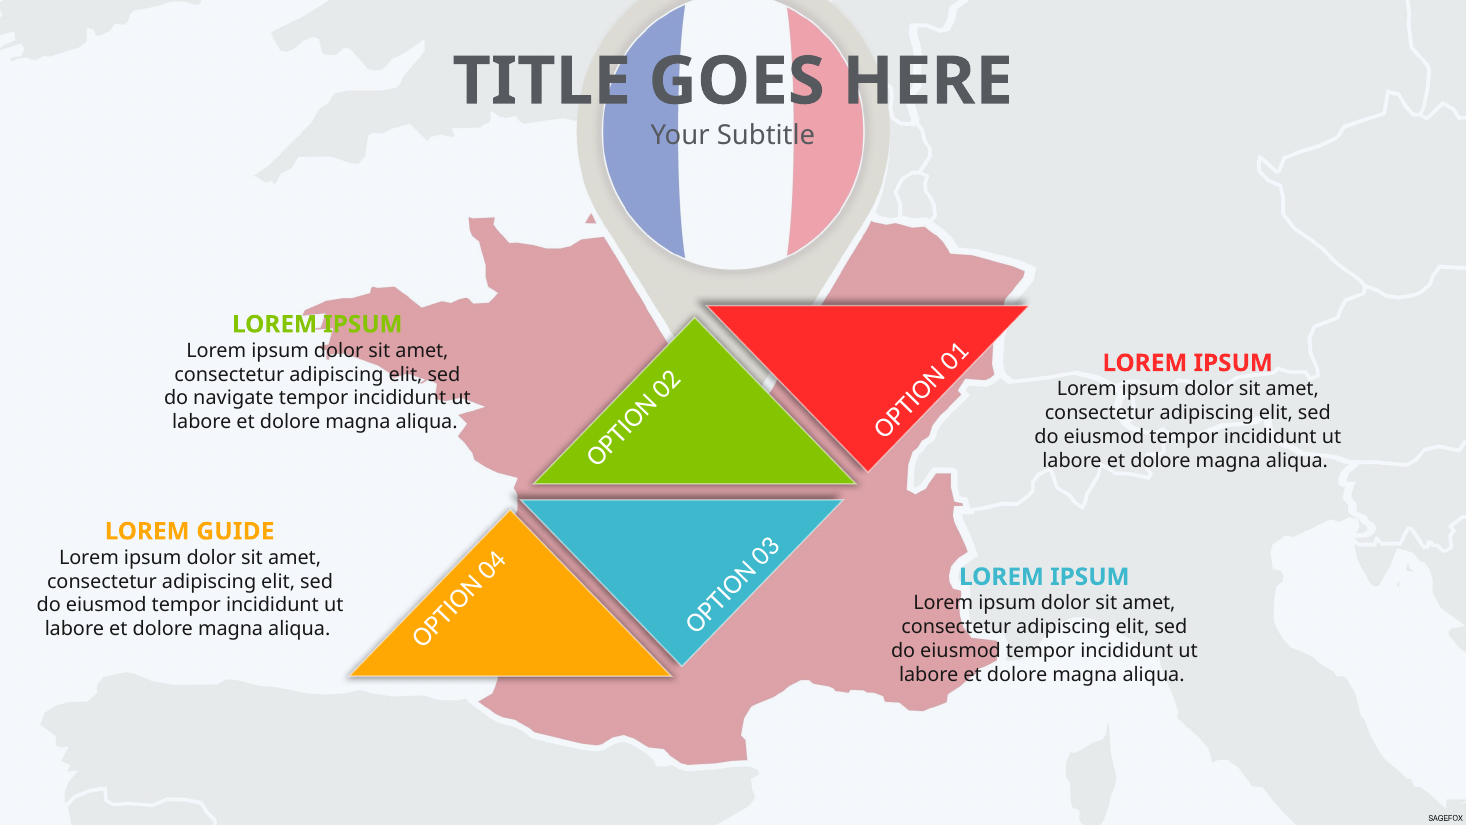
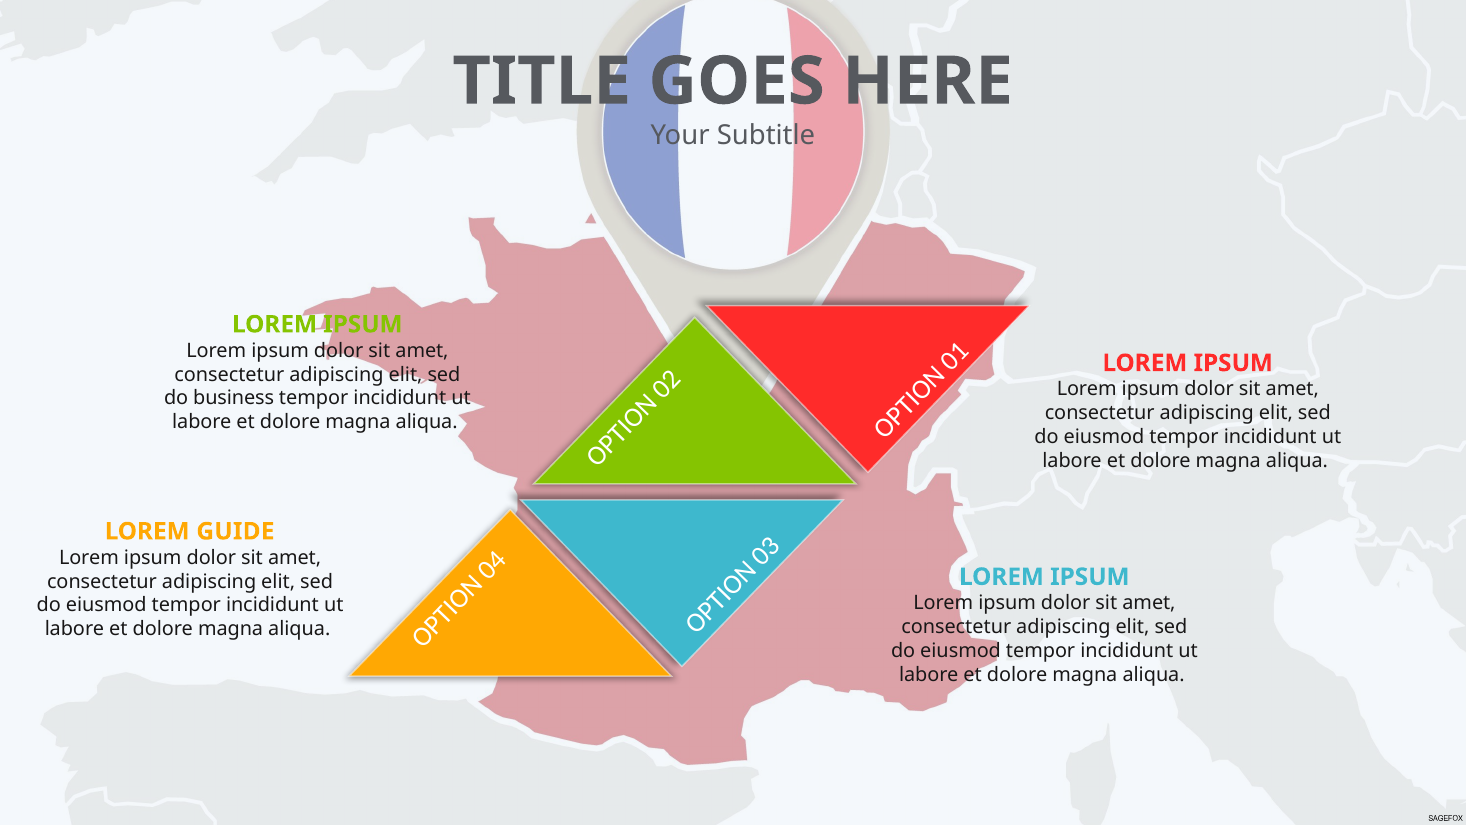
navigate: navigate -> business
